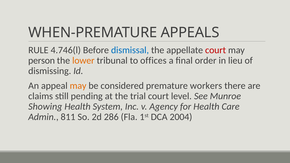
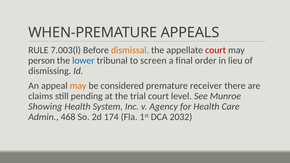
4.746(l: 4.746(l -> 7.003(l
dismissal colour: blue -> orange
lower colour: orange -> blue
offices: offices -> screen
workers: workers -> receiver
811: 811 -> 468
286: 286 -> 174
2004: 2004 -> 2032
